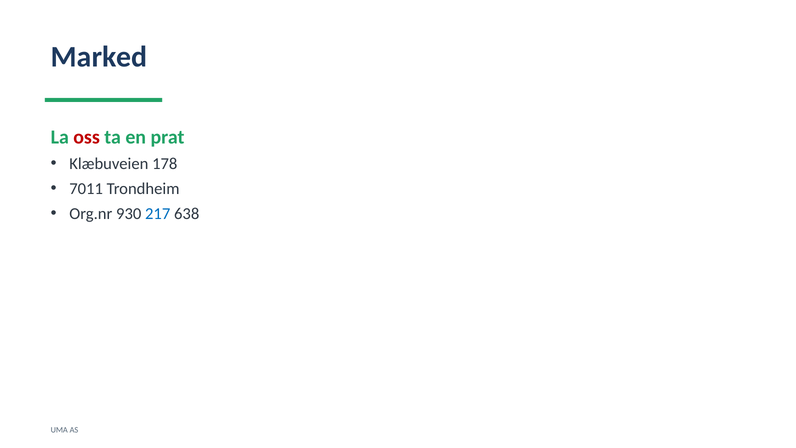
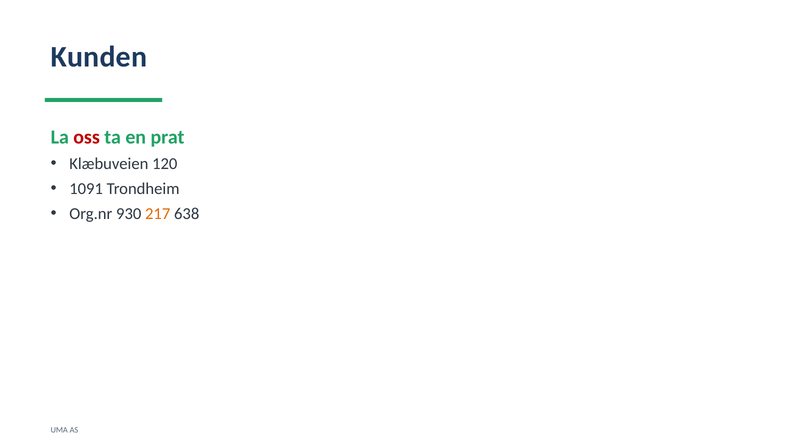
Marked: Marked -> Kunden
178: 178 -> 120
7011: 7011 -> 1091
217 colour: blue -> orange
